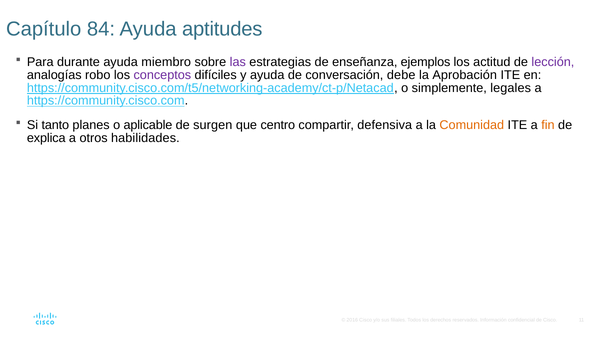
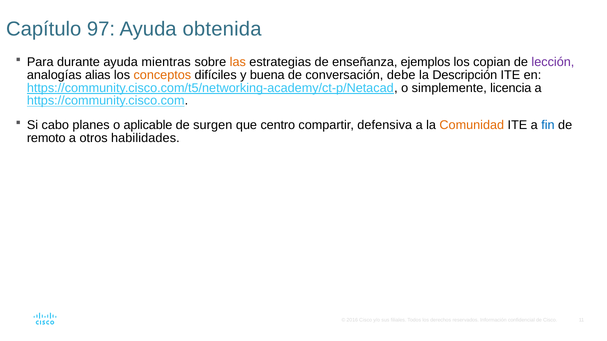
84: 84 -> 97
aptitudes: aptitudes -> obtenida
miembro: miembro -> mientras
las colour: purple -> orange
actitud: actitud -> copian
robo: robo -> alias
conceptos colour: purple -> orange
y ayuda: ayuda -> buena
Aprobación: Aprobación -> Descripción
legales: legales -> licencia
tanto: tanto -> cabo
fin colour: orange -> blue
explica: explica -> remoto
